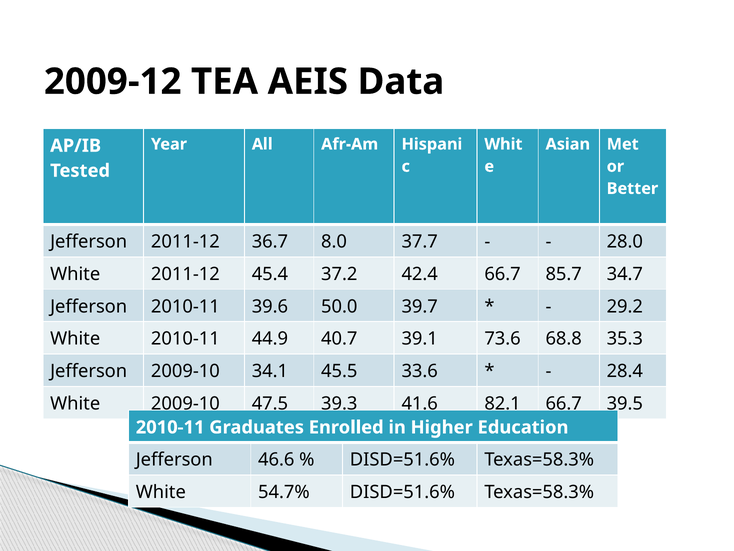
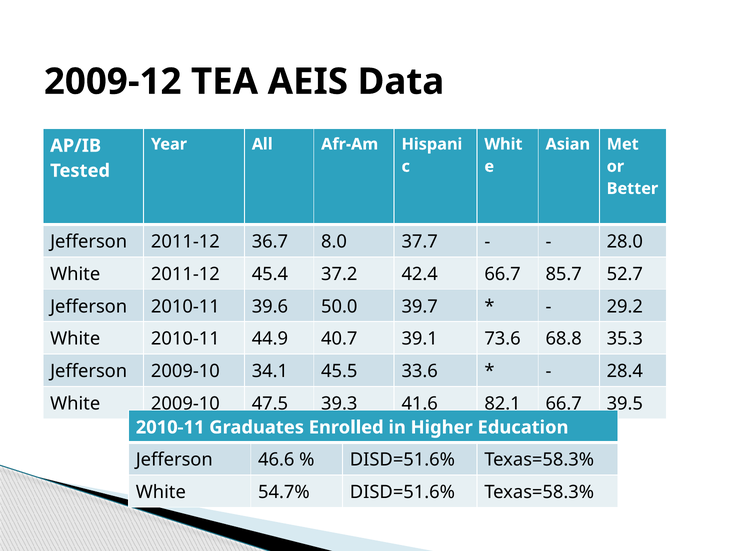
34.7: 34.7 -> 52.7
